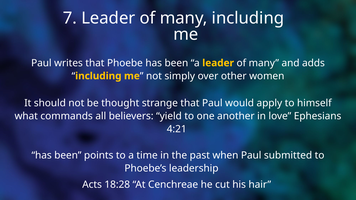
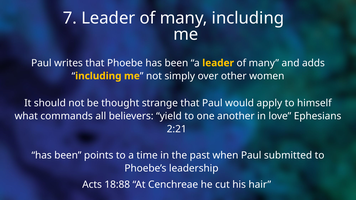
4:21: 4:21 -> 2:21
18:28: 18:28 -> 18:88
